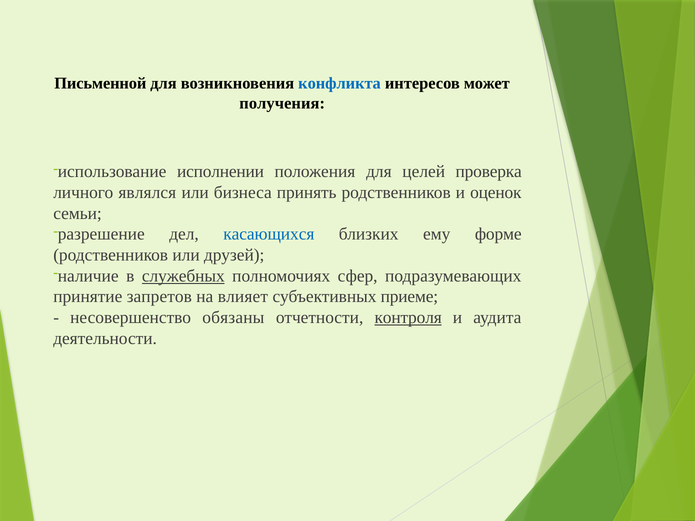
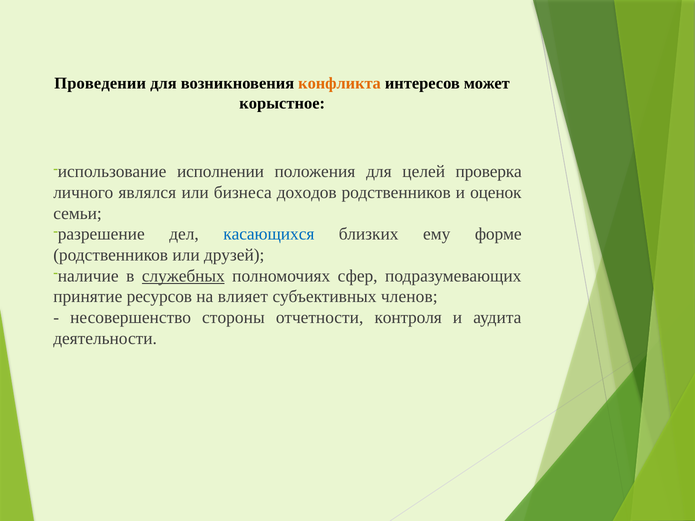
Письменной: Письменной -> Проведении
конфликта colour: blue -> orange
получения: получения -> корыстное
принять: принять -> доходов
запретов: запретов -> ресурсов
приеме: приеме -> членов
обязаны: обязаны -> стороны
контроля underline: present -> none
